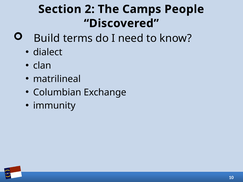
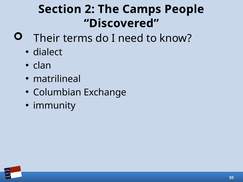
Build: Build -> Their
